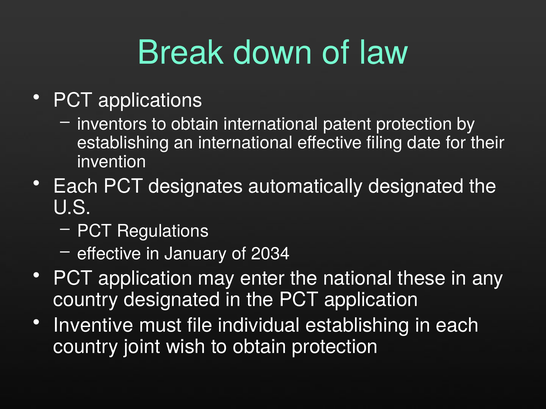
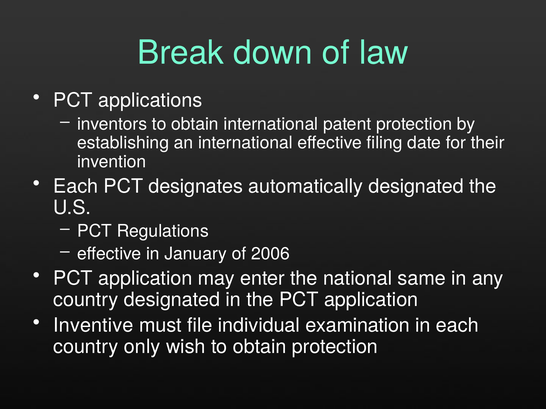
2034: 2034 -> 2006
these: these -> same
individual establishing: establishing -> examination
joint: joint -> only
